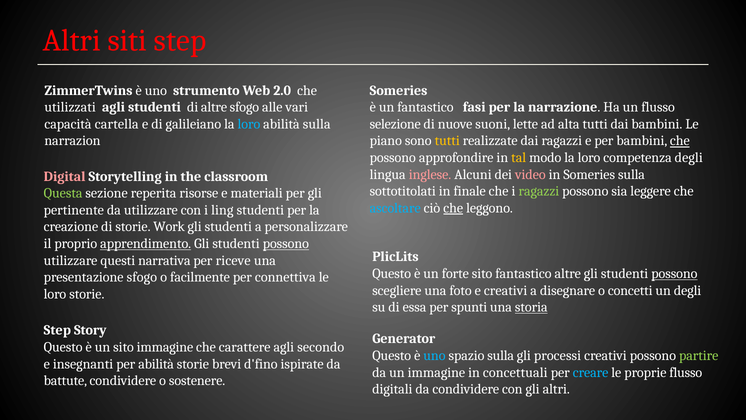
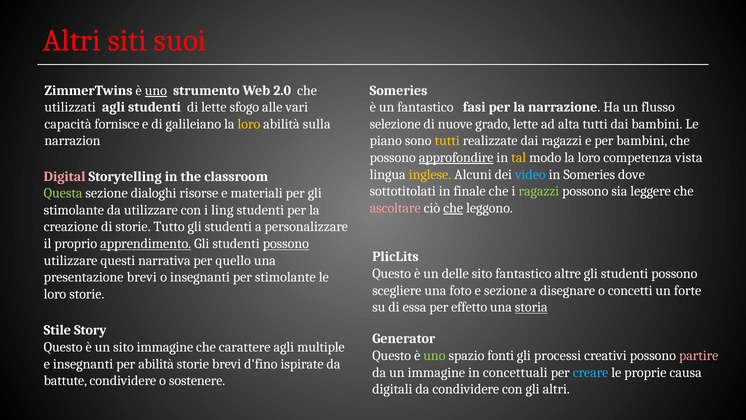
siti step: step -> suoi
uno at (156, 90) underline: none -> present
di altre: altre -> lette
cartella: cartella -> fornisce
loro at (249, 124) colour: light blue -> yellow
suoni: suoni -> grado
che at (680, 141) underline: present -> none
approfondire underline: none -> present
competenza degli: degli -> vista
inglese colour: pink -> yellow
video colour: pink -> light blue
Someries sulla: sulla -> dove
reperita: reperita -> dialoghi
ascoltare colour: light blue -> pink
pertinente at (74, 210): pertinente -> stimolante
Work: Work -> Tutto
riceve: riceve -> quello
forte: forte -> delle
possono at (674, 273) underline: present -> none
presentazione sfogo: sfogo -> brevi
o facilmente: facilmente -> insegnanti
per connettiva: connettiva -> stimolante
e creativi: creativi -> sezione
un degli: degli -> forte
spunti: spunti -> effetto
Step at (57, 330): Step -> Stile
secondo: secondo -> multiple
uno at (434, 355) colour: light blue -> light green
spazio sulla: sulla -> fonti
partire colour: light green -> pink
proprie flusso: flusso -> causa
